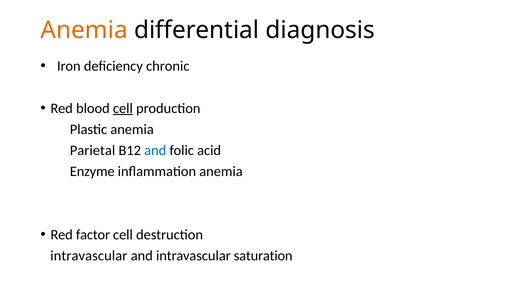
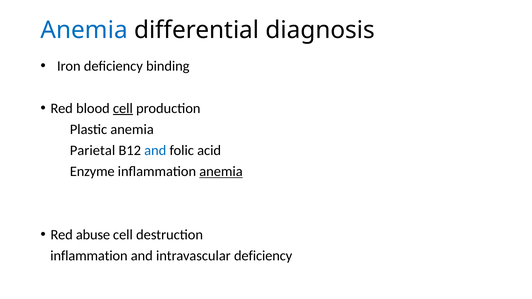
Anemia at (84, 30) colour: orange -> blue
chronic: chronic -> binding
anemia at (221, 172) underline: none -> present
factor: factor -> abuse
intravascular at (89, 256): intravascular -> inflammation
intravascular saturation: saturation -> deficiency
